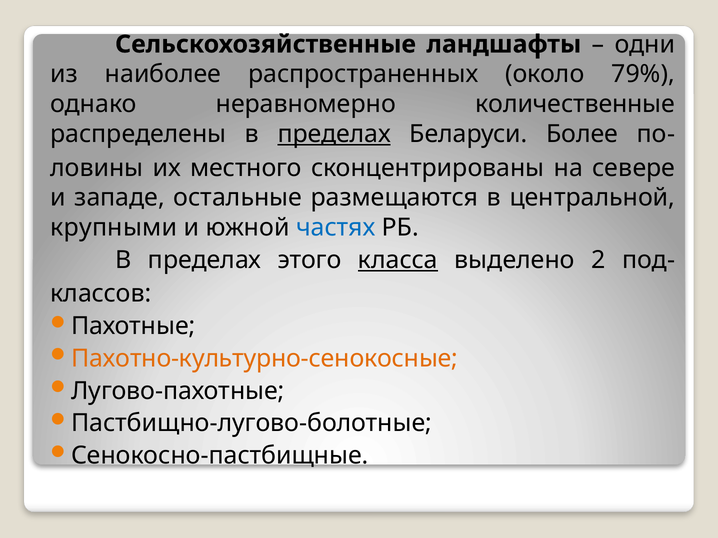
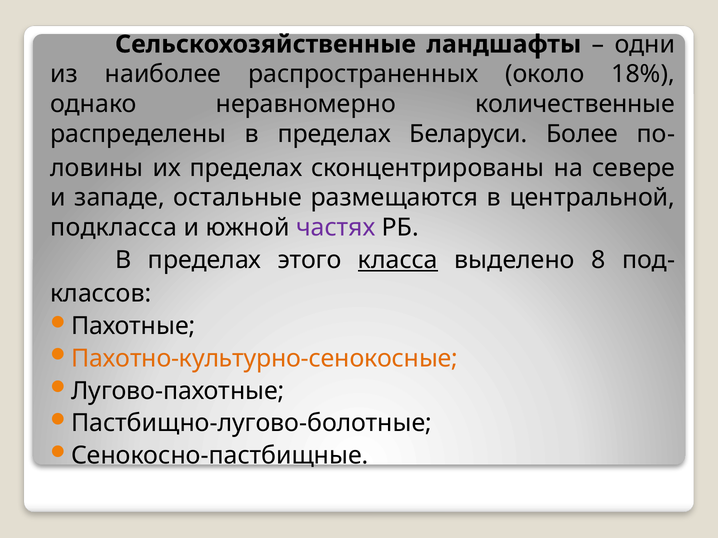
79%: 79% -> 18%
пределах at (334, 134) underline: present -> none
их местного: местного -> пределах
крупными: крупными -> подкласса
частях colour: blue -> purple
2: 2 -> 8
